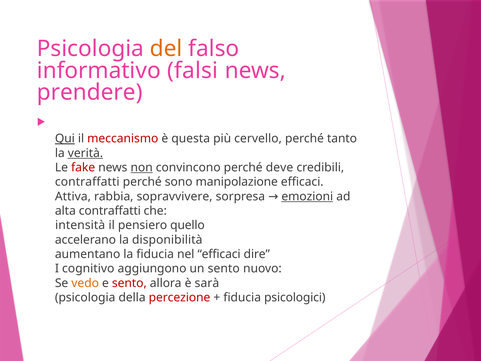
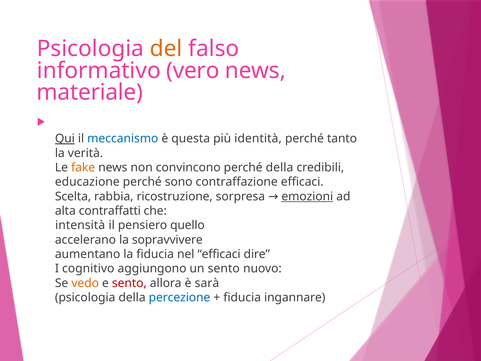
falsi: falsi -> vero
prendere: prendere -> materiale
meccanismo colour: red -> blue
cervello: cervello -> identità
verità underline: present -> none
fake colour: red -> orange
non underline: present -> none
perché deve: deve -> della
contraffatti at (87, 182): contraffatti -> educazione
manipolazione: manipolazione -> contraffazione
Attiva: Attiva -> Scelta
sopravvivere: sopravvivere -> ricostruzione
disponibilità: disponibilità -> sopravvivere
percezione colour: red -> blue
psicologici: psicologici -> ingannare
